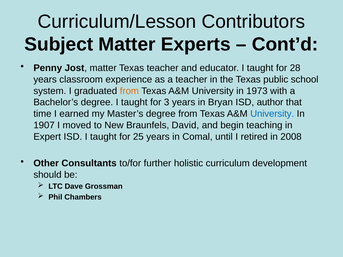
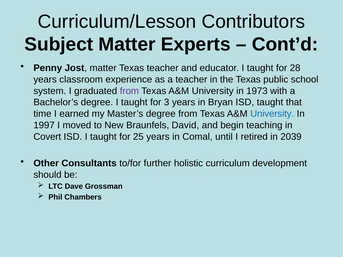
from at (129, 91) colour: orange -> purple
ISD author: author -> taught
1907: 1907 -> 1997
Expert: Expert -> Covert
2008: 2008 -> 2039
